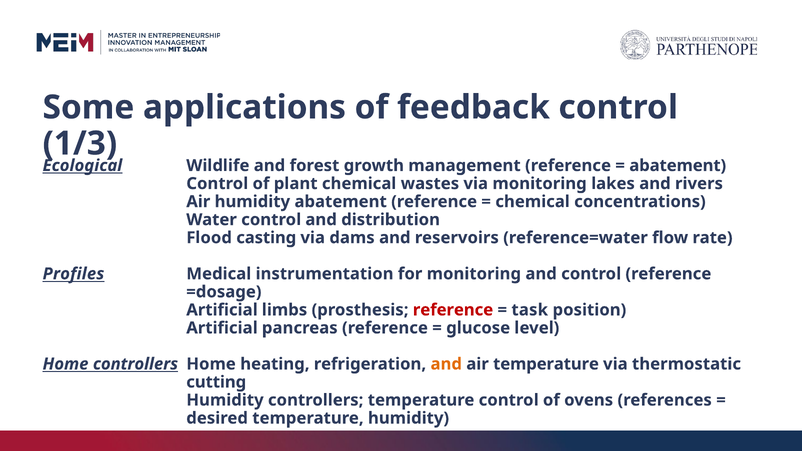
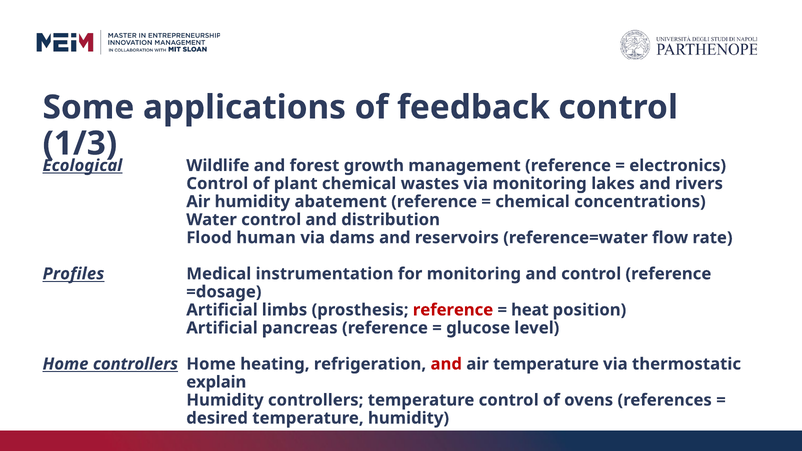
abatement at (678, 166): abatement -> electronics
casting: casting -> human
task: task -> heat
and at (446, 364) colour: orange -> red
cutting: cutting -> explain
